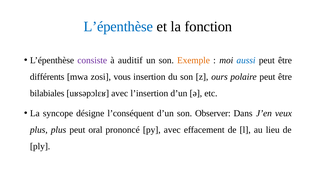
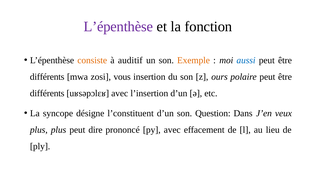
L’épenthèse at (118, 27) colour: blue -> purple
consiste colour: purple -> orange
bilabiales at (47, 93): bilabiales -> différents
l’conséquent: l’conséquent -> l’constituent
Observer: Observer -> Question
oral: oral -> dire
